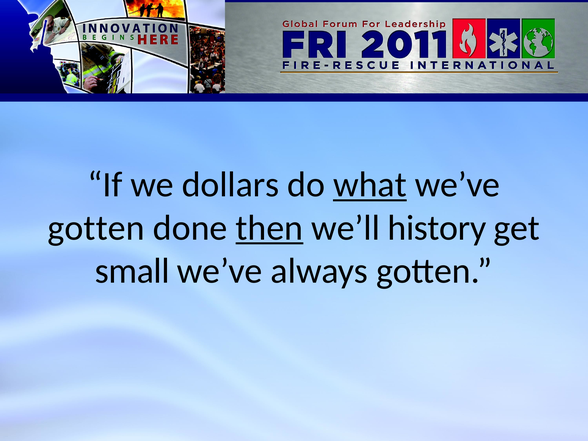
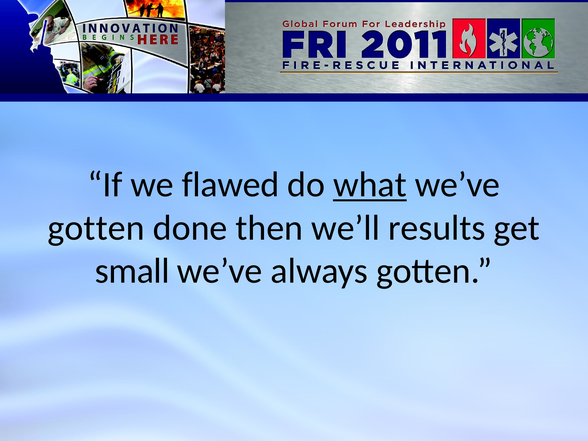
dollars: dollars -> flawed
then underline: present -> none
history: history -> results
